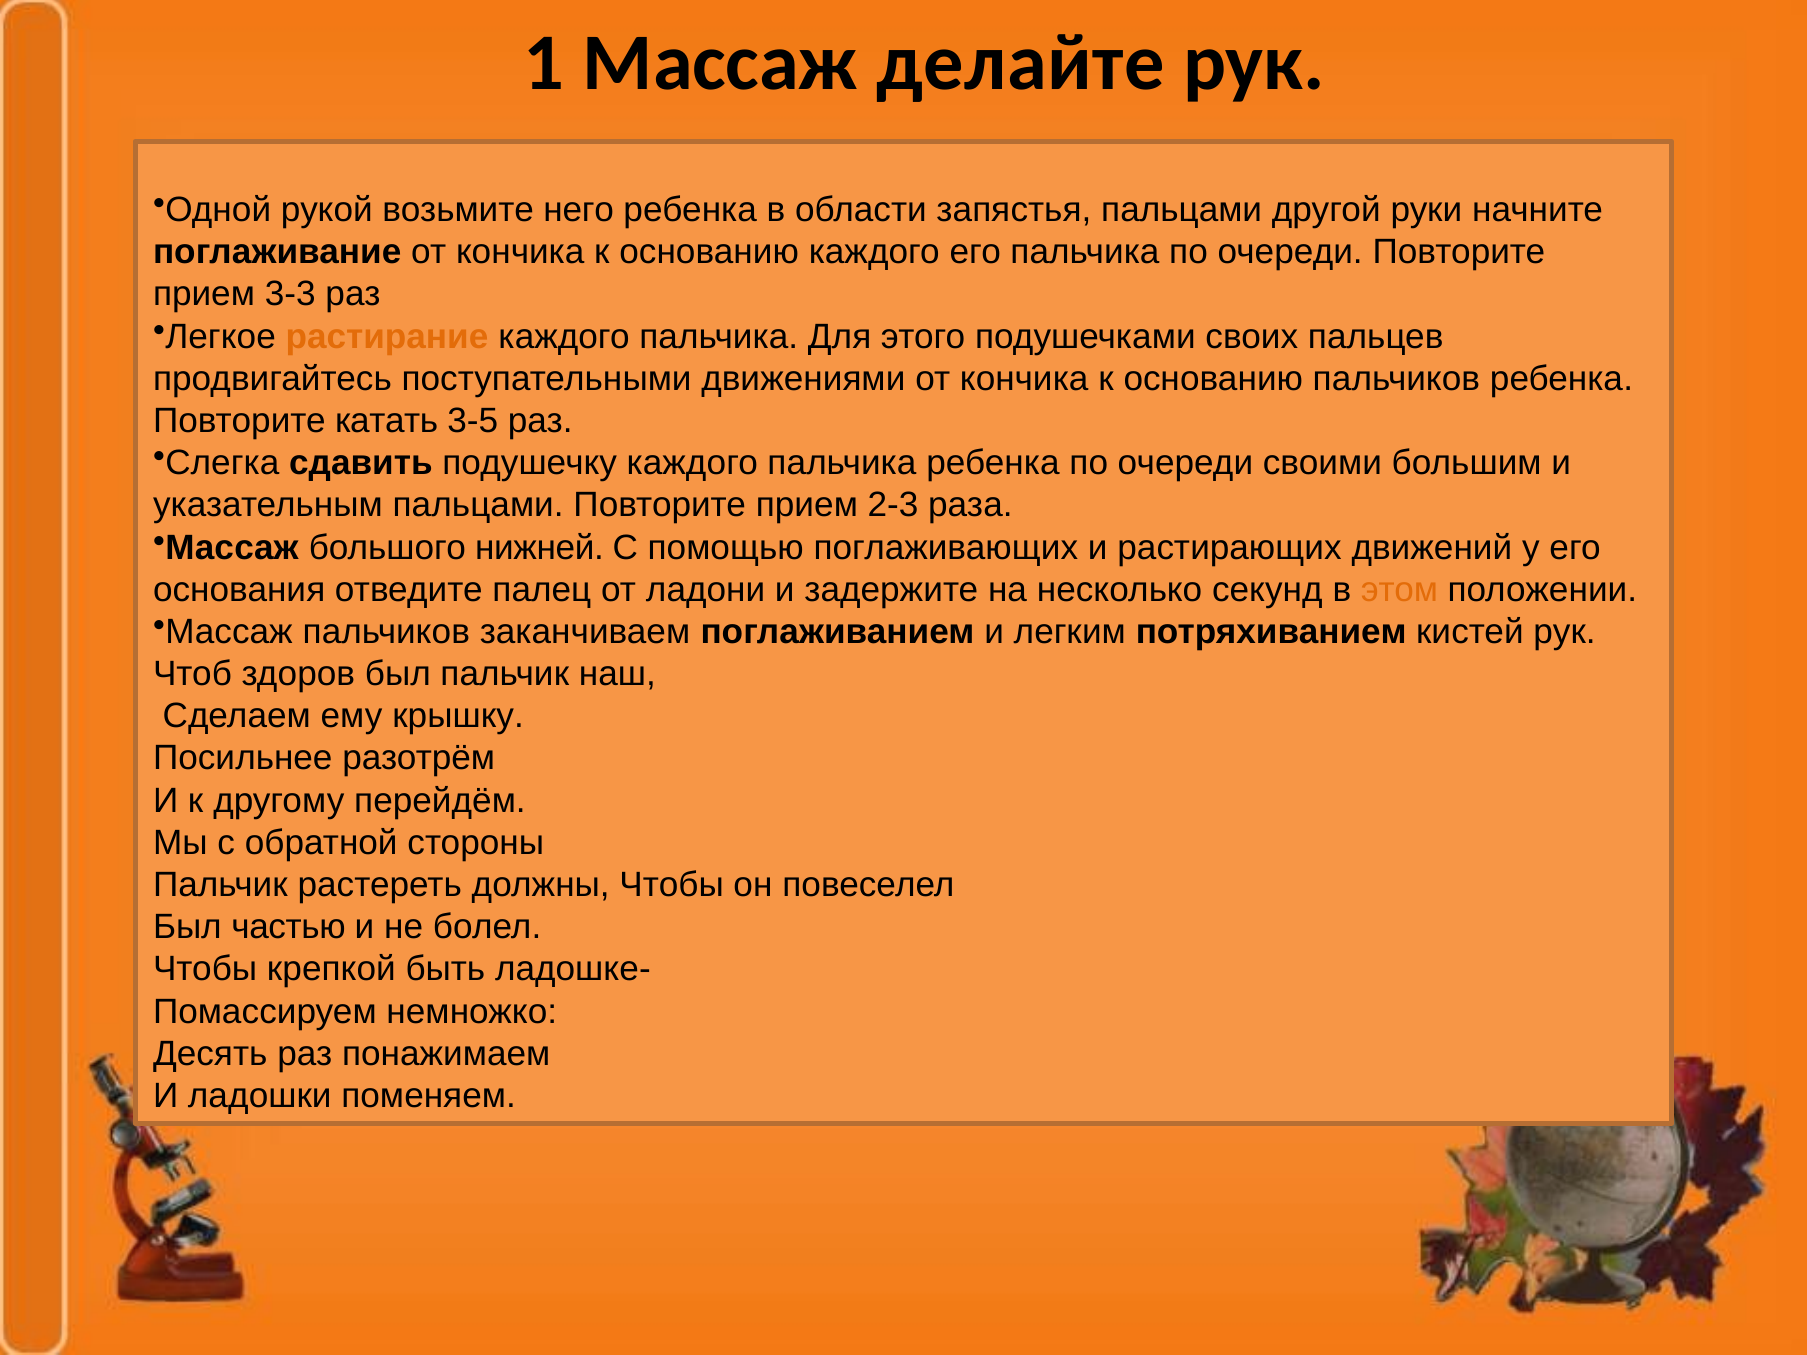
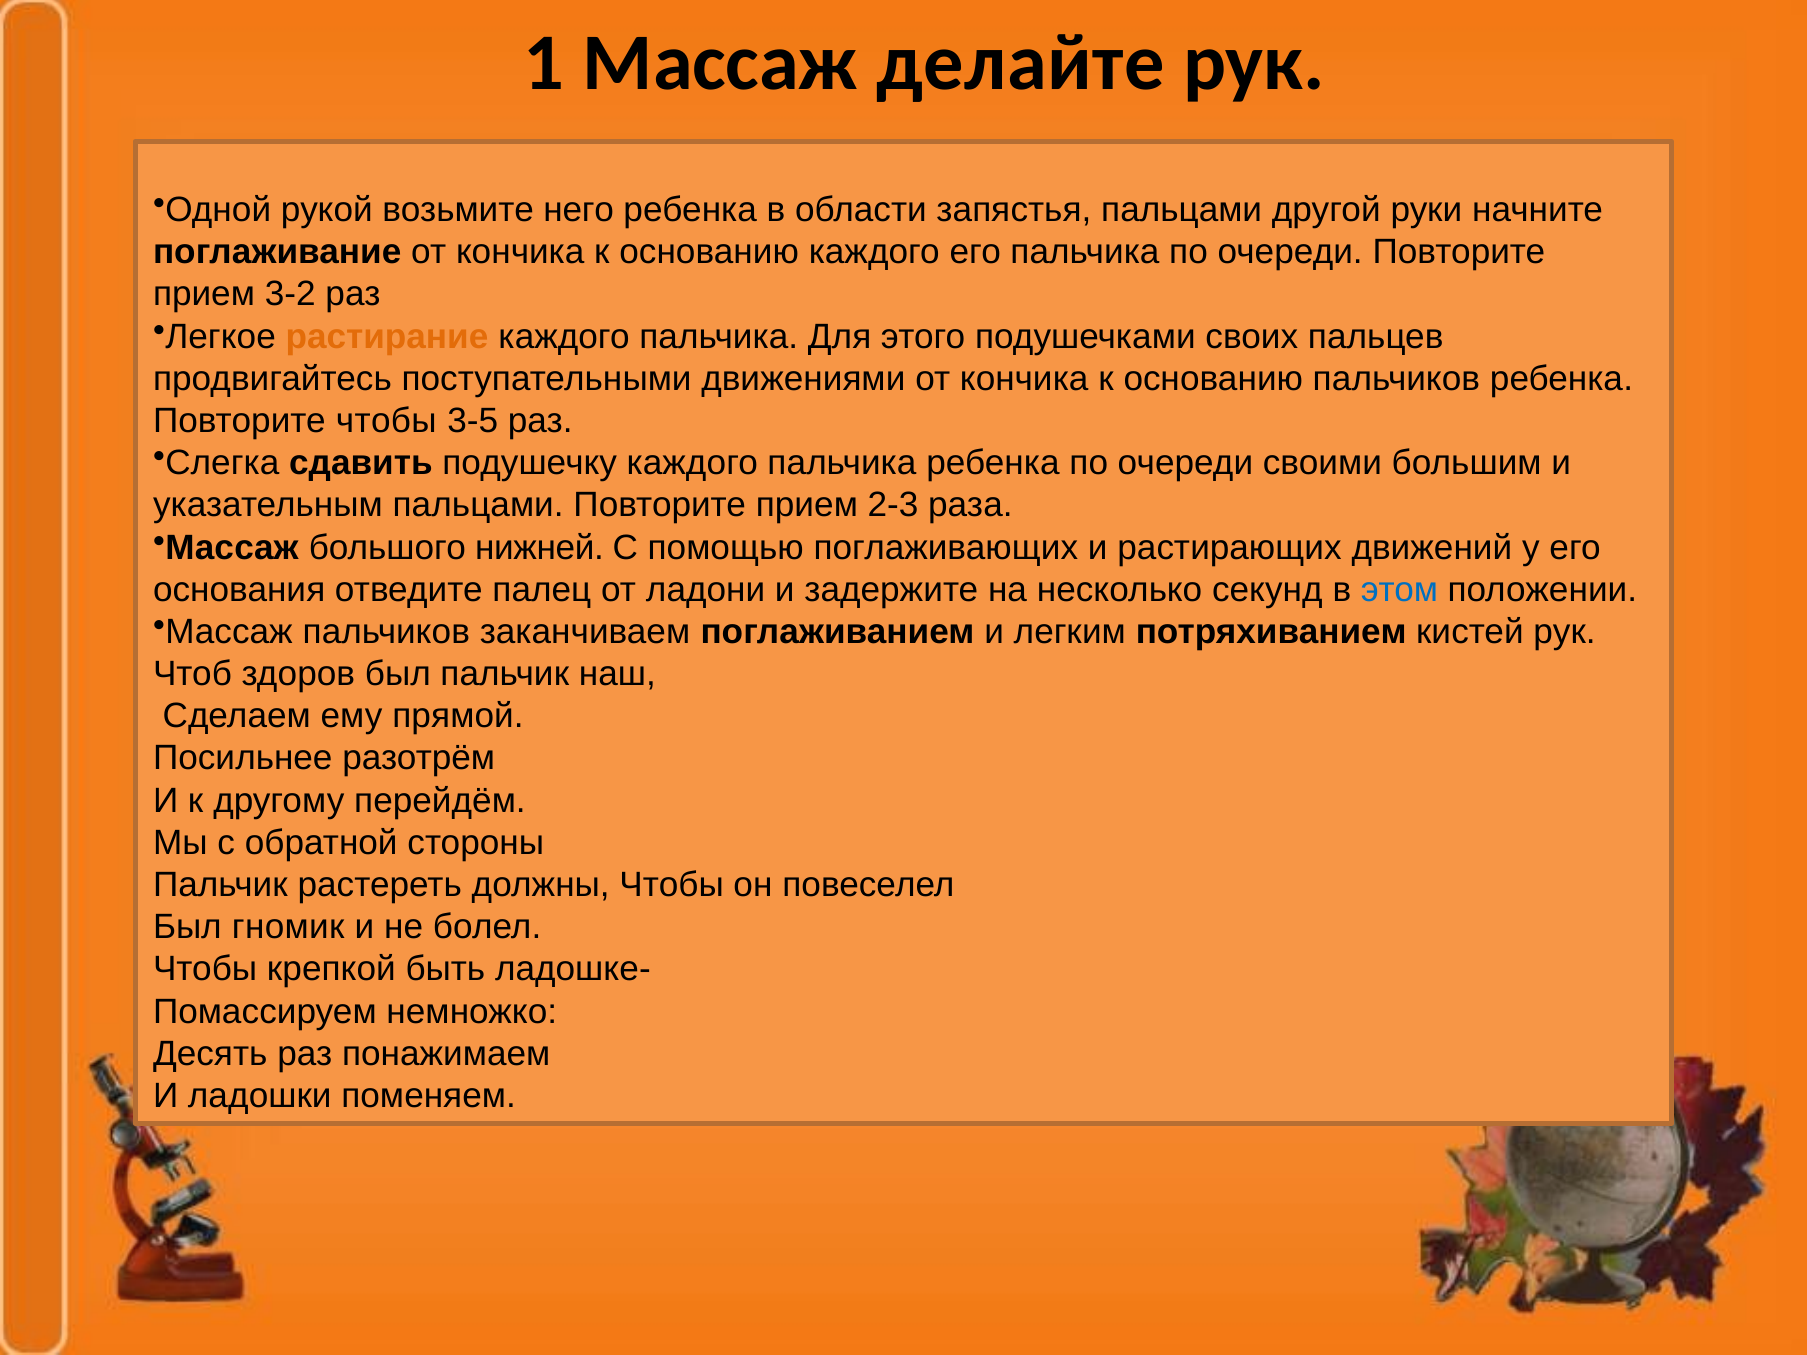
3-3: 3-3 -> 3-2
Повторите катать: катать -> чтобы
этом colour: orange -> blue
крышку: крышку -> прямой
частью: частью -> гномик
